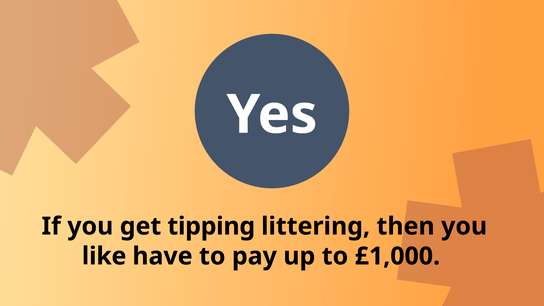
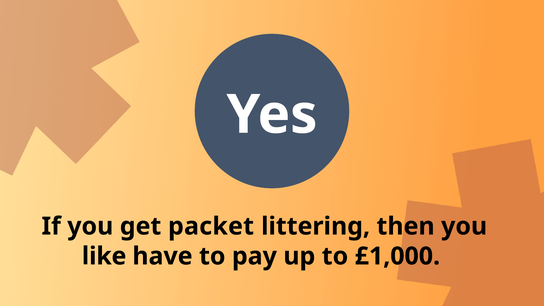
tipping: tipping -> packet
